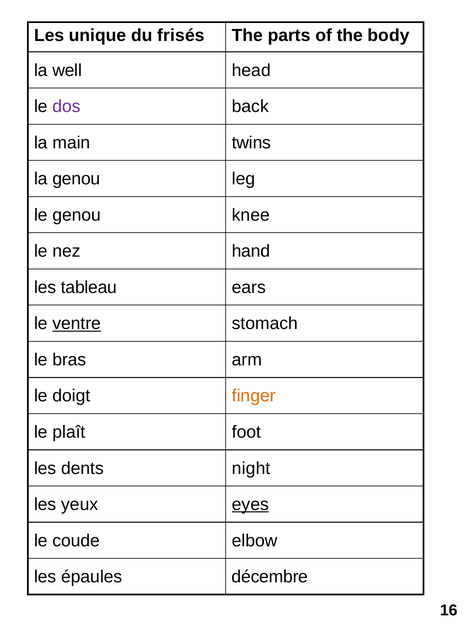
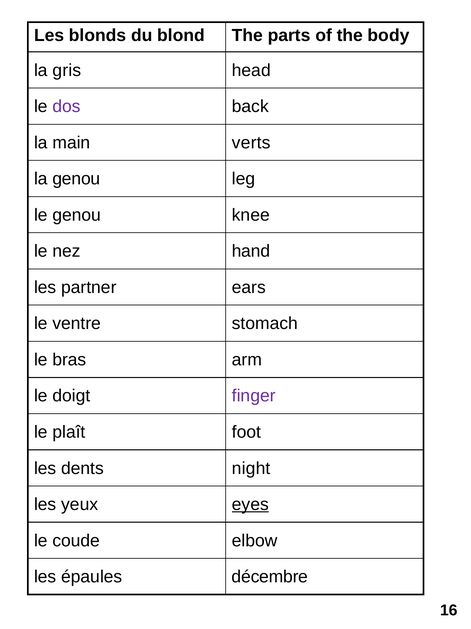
unique: unique -> blonds
frisés: frisés -> blond
well: well -> gris
twins: twins -> verts
tableau: tableau -> partner
ventre underline: present -> none
finger colour: orange -> purple
